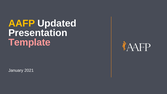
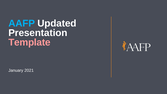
AAFP colour: yellow -> light blue
